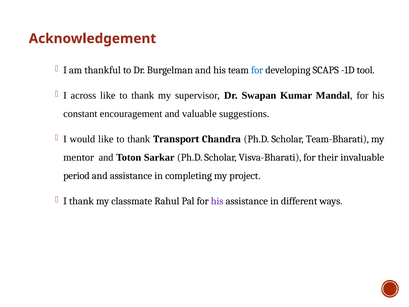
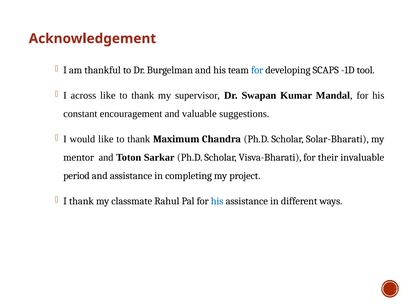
Transport: Transport -> Maximum
Team-Bharati: Team-Bharati -> Solar-Bharati
his at (217, 201) colour: purple -> blue
